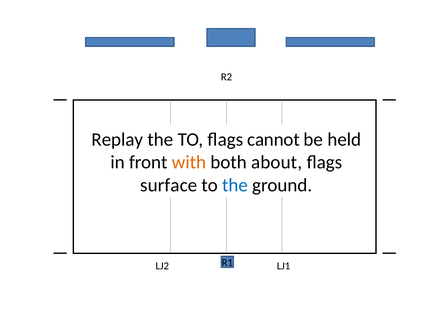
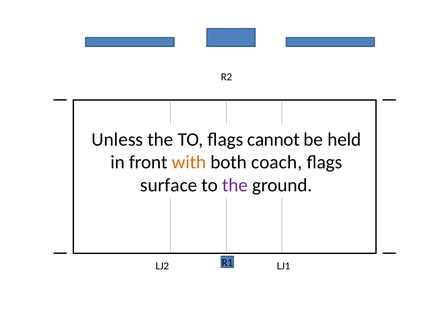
Replay: Replay -> Unless
about: about -> coach
the at (235, 185) colour: blue -> purple
